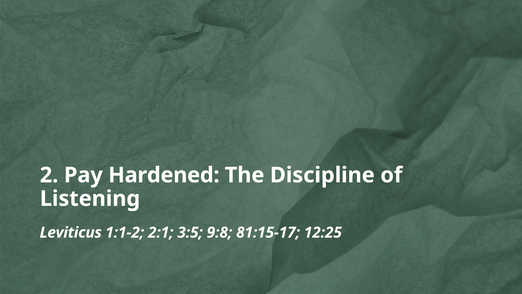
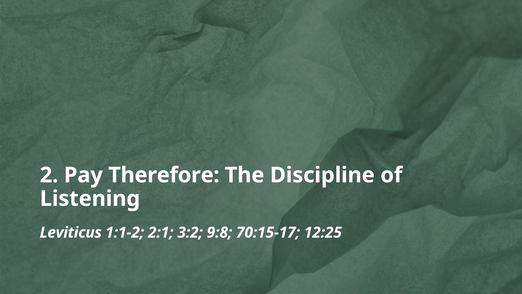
Hardened: Hardened -> Therefore
3:5: 3:5 -> 3:2
81:15-17: 81:15-17 -> 70:15-17
